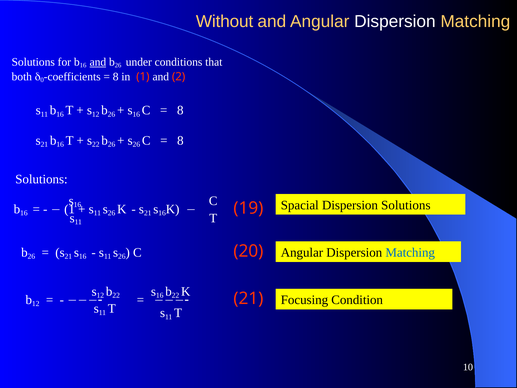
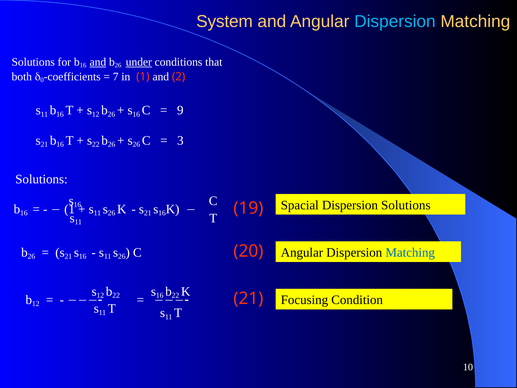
Without: Without -> System
Dispersion at (395, 21) colour: white -> light blue
under underline: none -> present
8 at (116, 77): 8 -> 7
8 at (180, 110): 8 -> 9
8 at (180, 140): 8 -> 3
